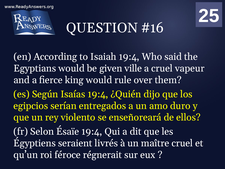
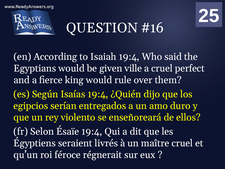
vapeur: vapeur -> perfect
